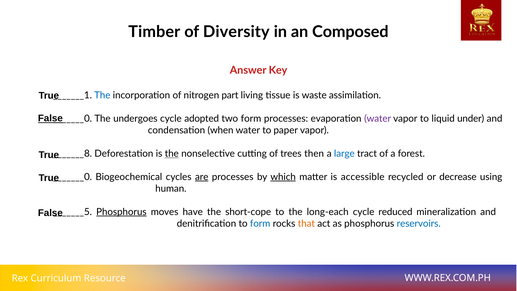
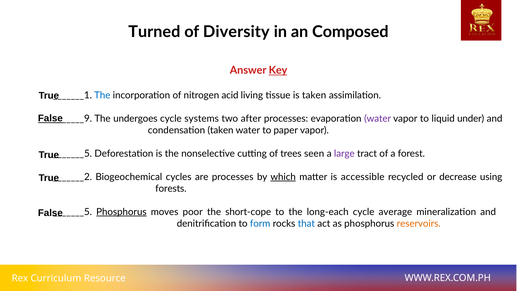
Timber: Timber -> Turned
Key underline: none -> present
part: part -> acid
is waste: waste -> taken
_______0 at (73, 119): _______0 -> _______9
adopted: adopted -> systems
two form: form -> after
condensation when: when -> taken
_______8 at (73, 154): _______8 -> _______5
the at (172, 154) underline: present -> none
then: then -> seen
large colour: blue -> purple
_______0 at (73, 177): _______0 -> _______2
are underline: present -> none
human: human -> forests
have: have -> poor
reduced: reduced -> average
that colour: orange -> blue
reservoirs colour: blue -> orange
